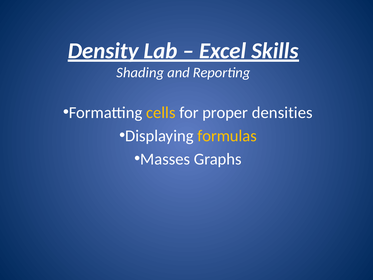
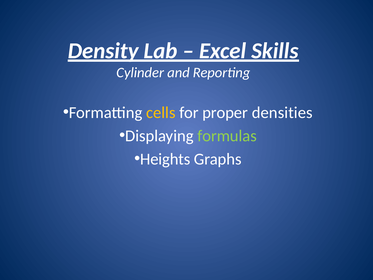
Shading: Shading -> Cylinder
formulas colour: yellow -> light green
Masses: Masses -> Heights
